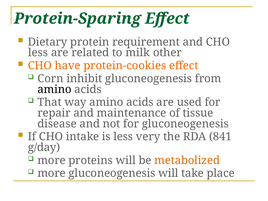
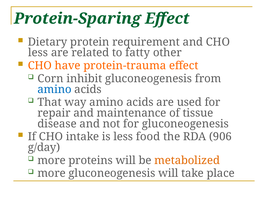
milk: milk -> fatty
protein-cookies: protein-cookies -> protein-trauma
amino at (54, 89) colour: black -> blue
very: very -> food
841: 841 -> 906
